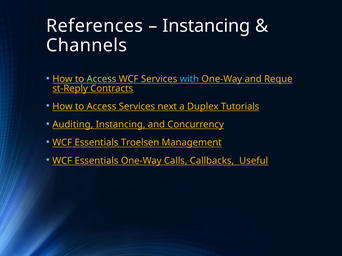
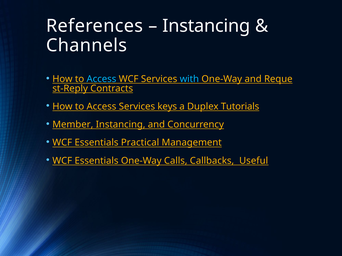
Access at (101, 79) colour: light green -> light blue
next: next -> keys
Auditing: Auditing -> Member
Troelsen: Troelsen -> Practical
